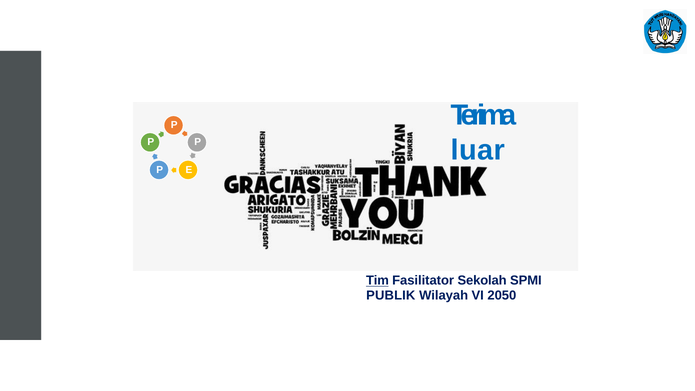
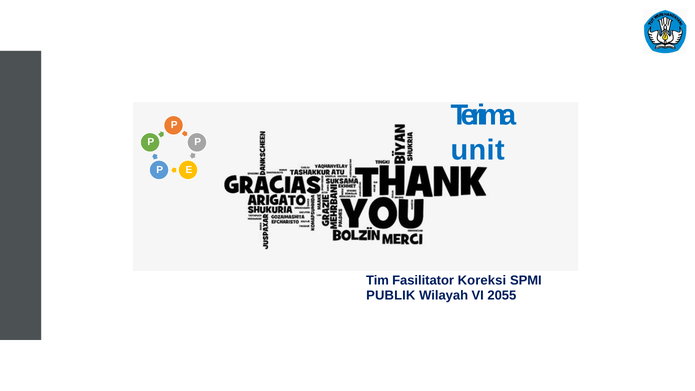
luar: luar -> unit
Tim underline: present -> none
Sekolah: Sekolah -> Koreksi
2050: 2050 -> 2055
